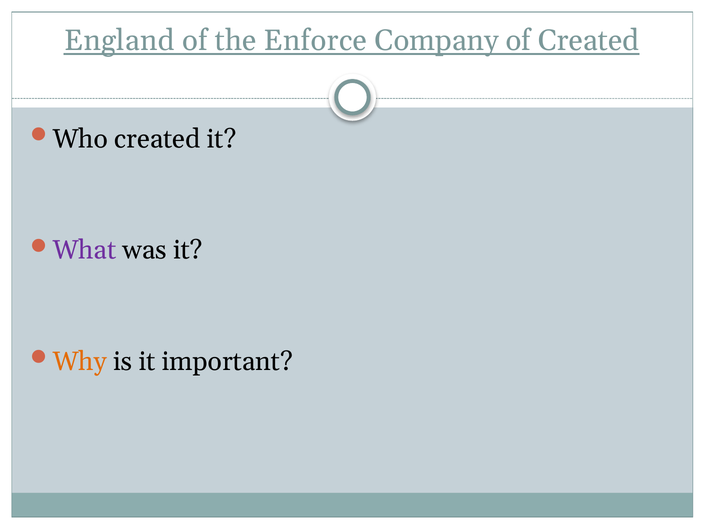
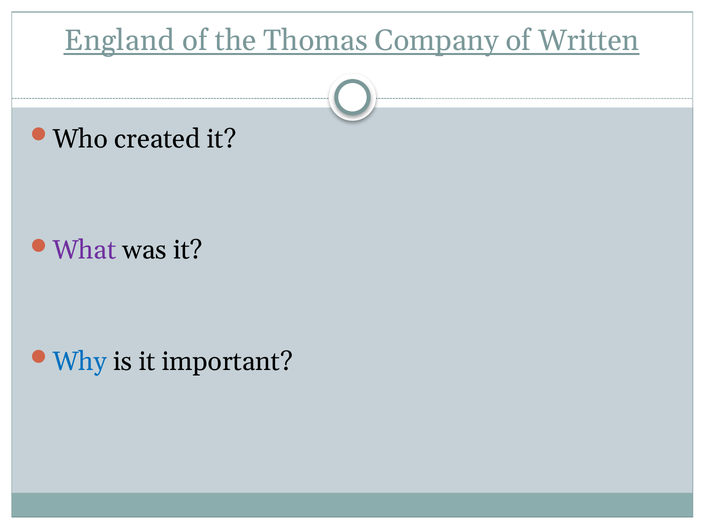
Enforce: Enforce -> Thomas
of Created: Created -> Written
Why colour: orange -> blue
